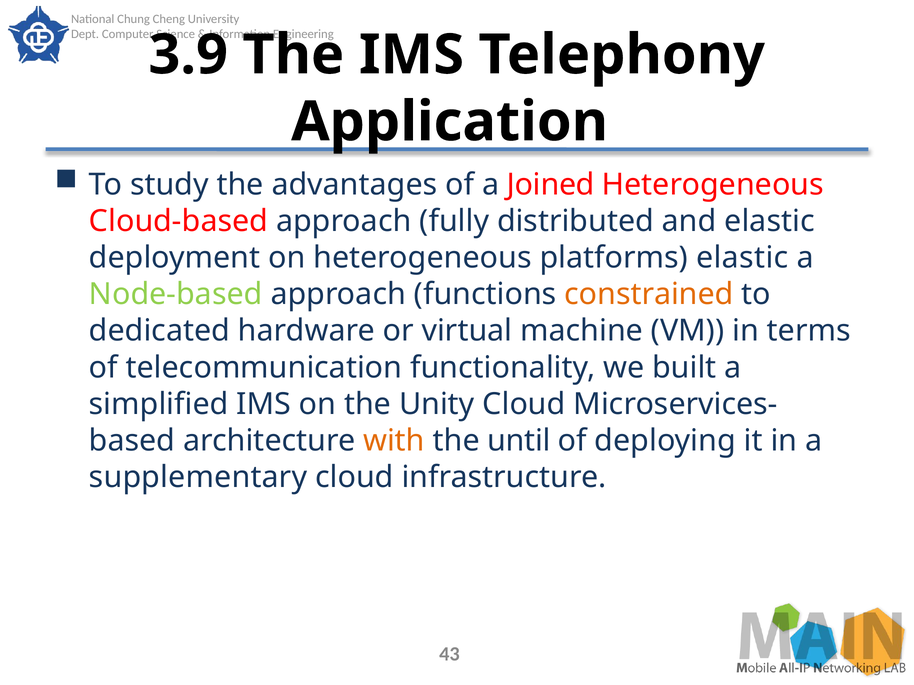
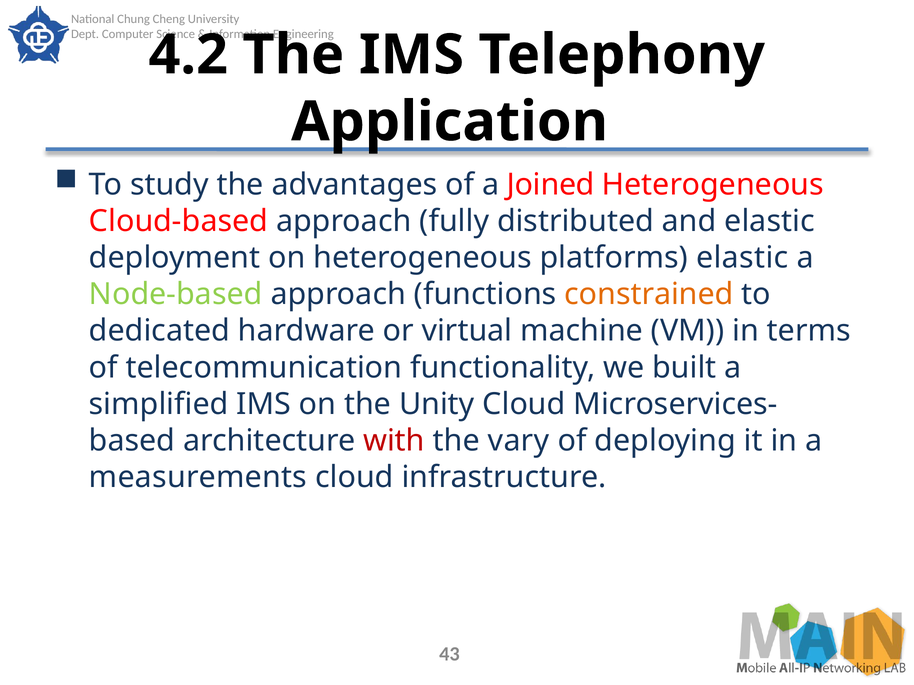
3.9: 3.9 -> 4.2
with colour: orange -> red
until: until -> vary
supplementary: supplementary -> measurements
